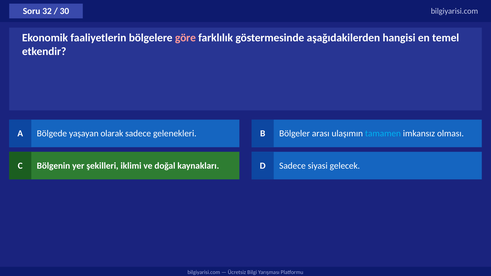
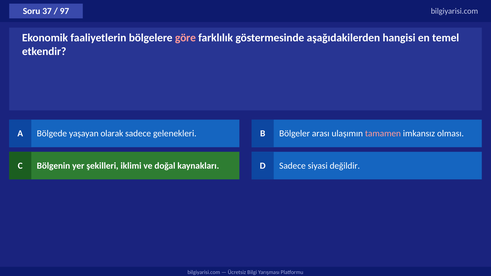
32: 32 -> 37
30: 30 -> 97
tamamen colour: light blue -> pink
gelecek: gelecek -> değildir
